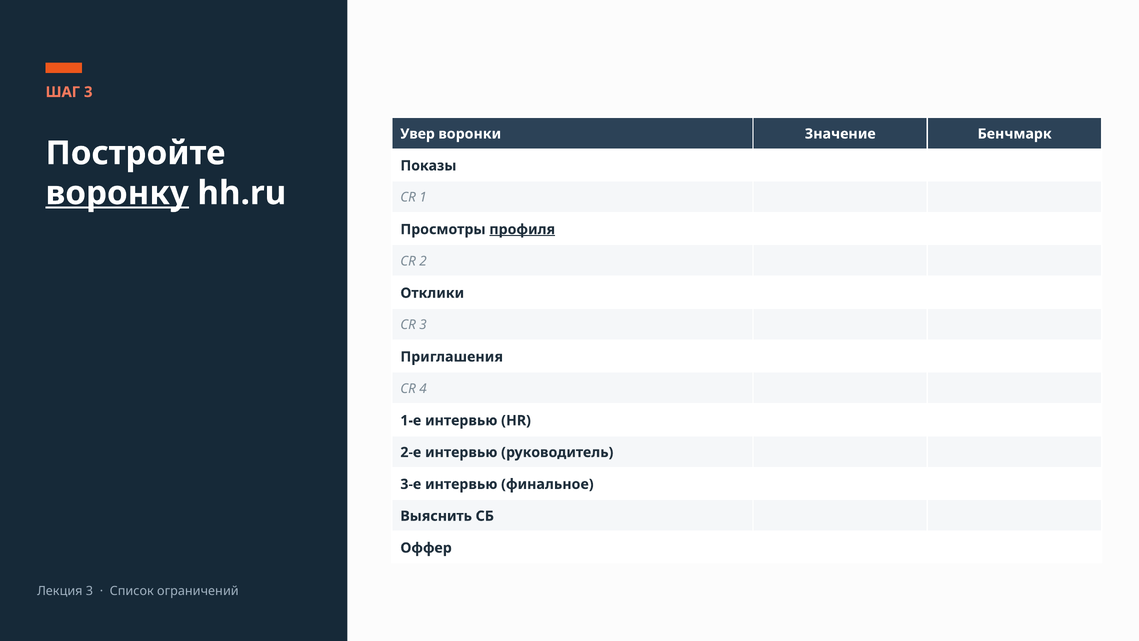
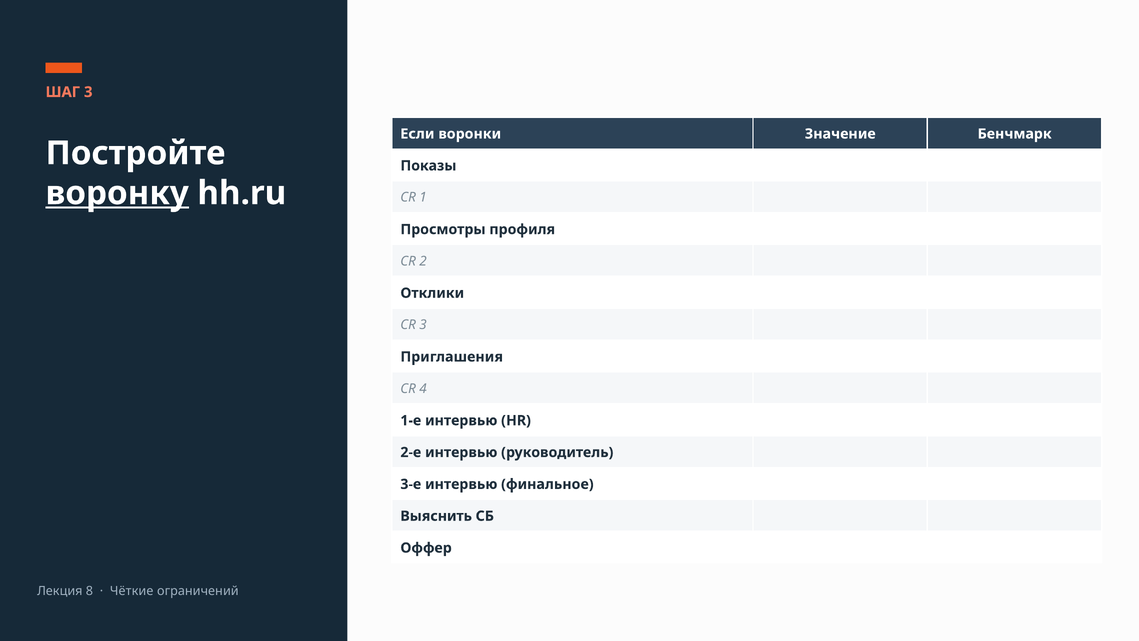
Увер: Увер -> Если
профиля underline: present -> none
Лекция 3: 3 -> 8
Список: Список -> Чёткие
